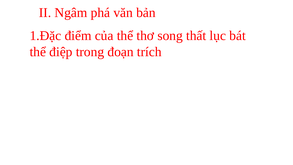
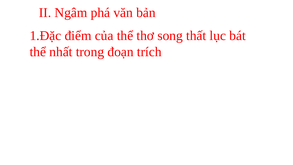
điệp: điệp -> nhất
